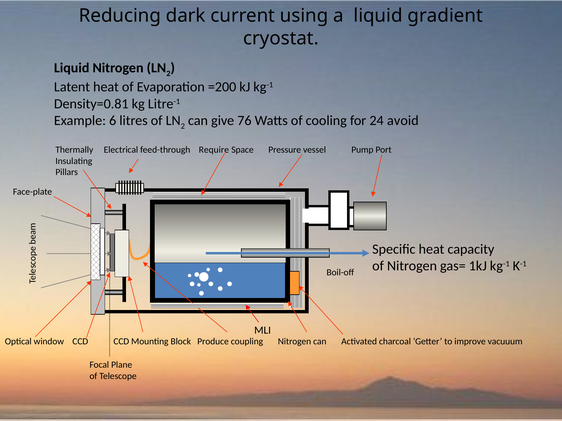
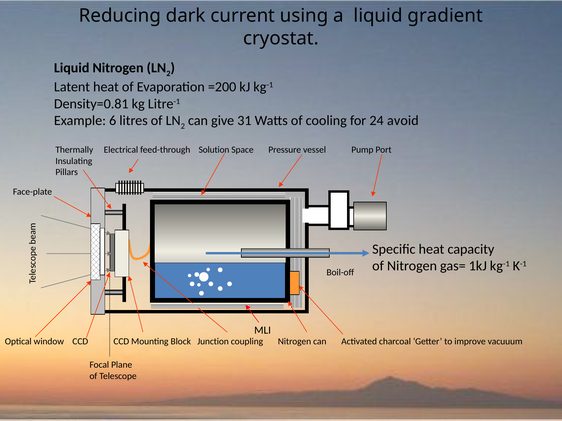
76: 76 -> 31
Require: Require -> Solution
Produce: Produce -> Junction
